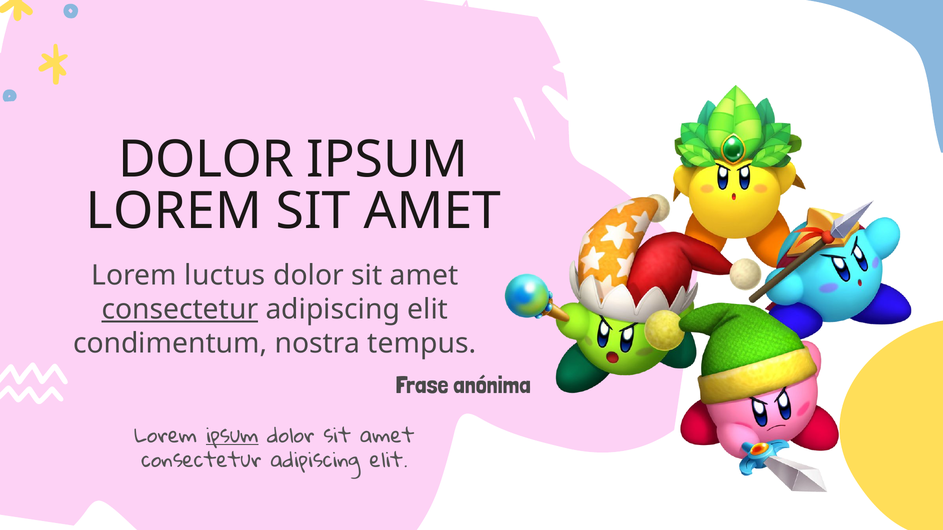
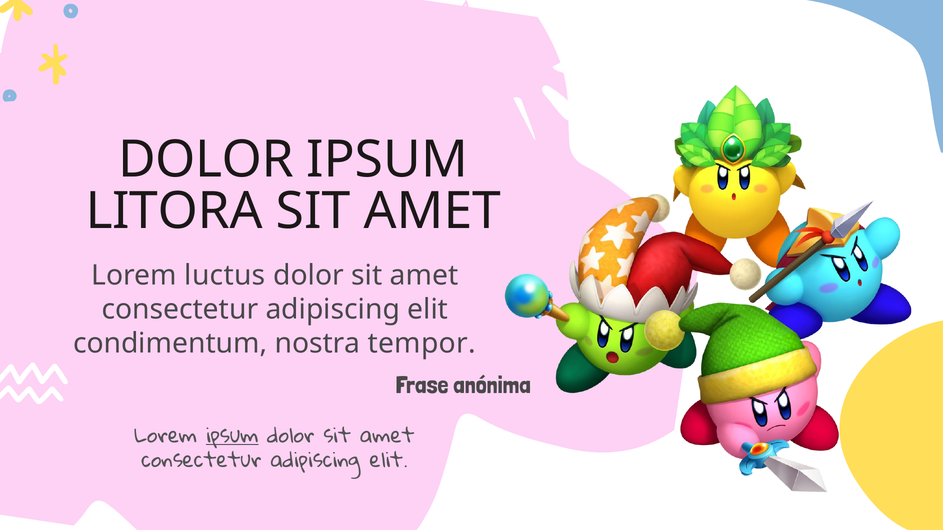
LOREM at (174, 212): LOREM -> LITORA
consectetur at (180, 310) underline: present -> none
tempus: tempus -> tempor
